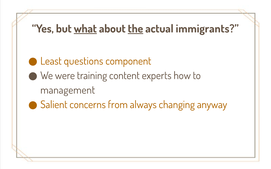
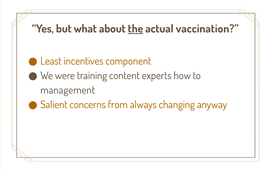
what underline: present -> none
immigrants: immigrants -> vaccination
questions: questions -> incentives
